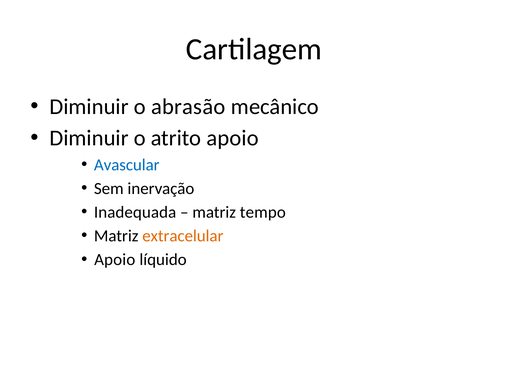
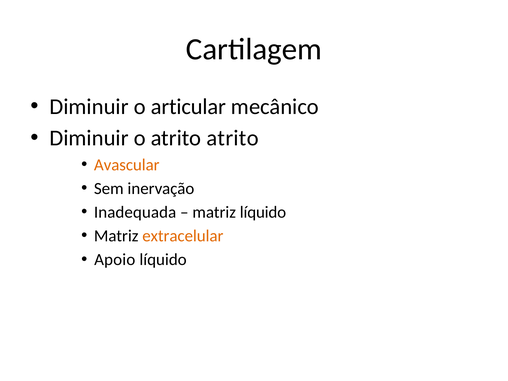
abrasão: abrasão -> articular
atrito apoio: apoio -> atrito
Avascular colour: blue -> orange
matriz tempo: tempo -> líquido
